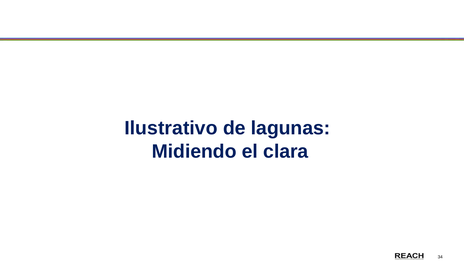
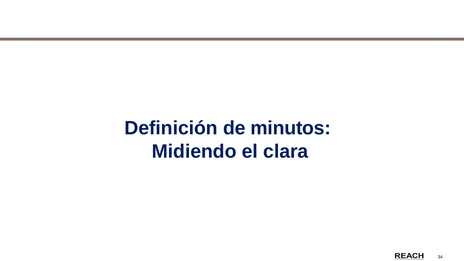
Ilustrativo: Ilustrativo -> Definición
lagunas: lagunas -> minutos
